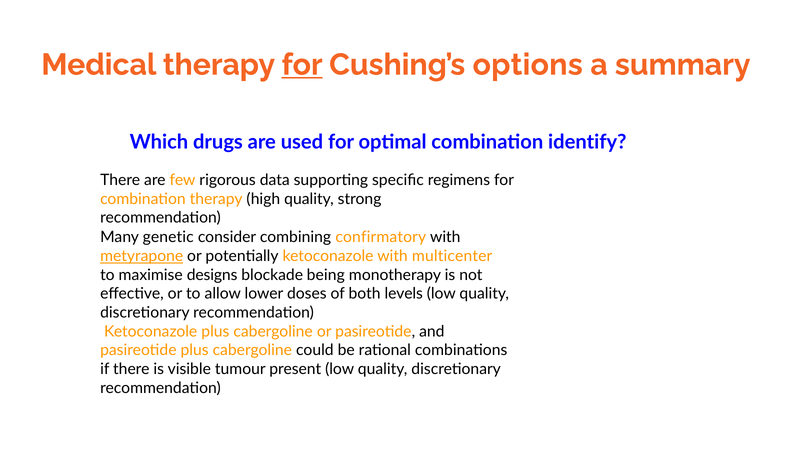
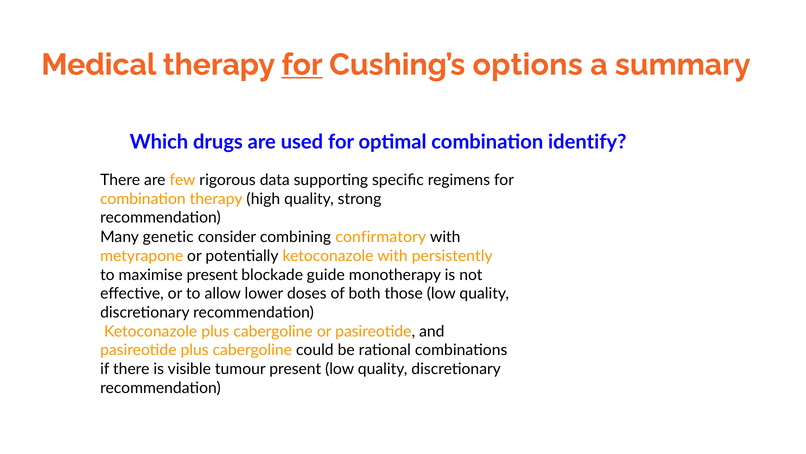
metyrapone underline: present -> none
multicenter: multicenter -> persistently
maximise designs: designs -> present
being: being -> guide
levels: levels -> those
